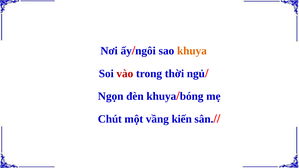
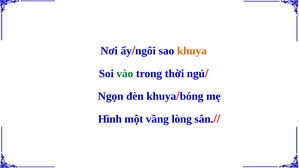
vào colour: red -> green
Chút: Chút -> Hình
kiến: kiến -> lòng
